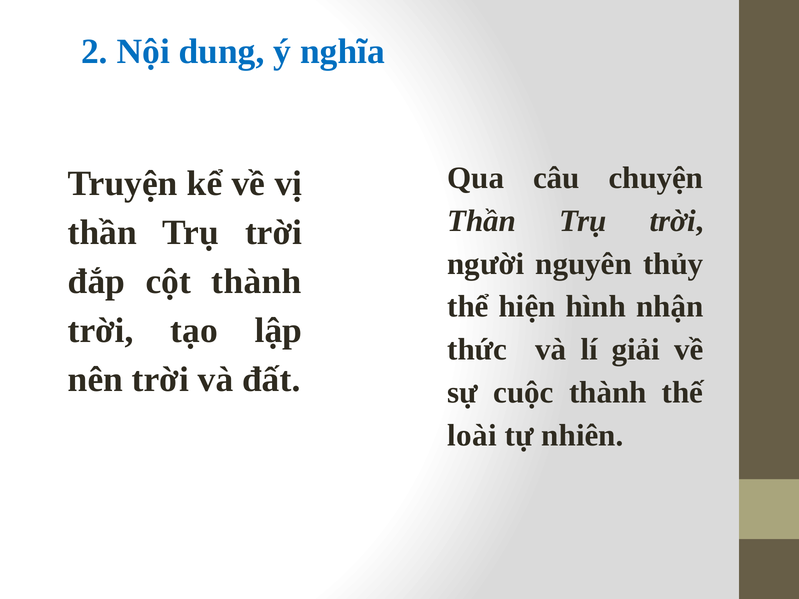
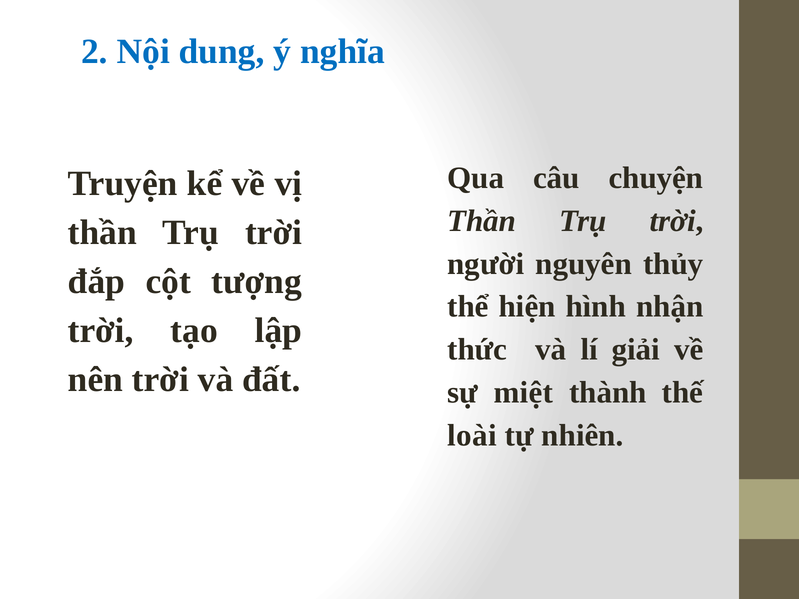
cột thành: thành -> tượng
cuộc: cuộc -> miệt
